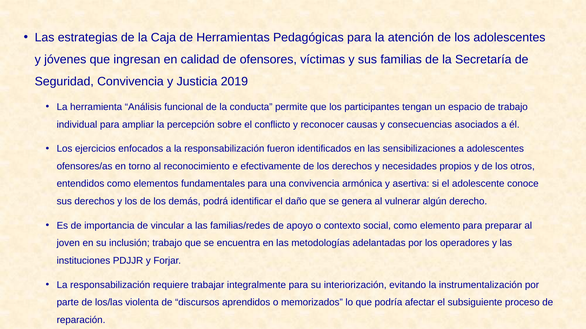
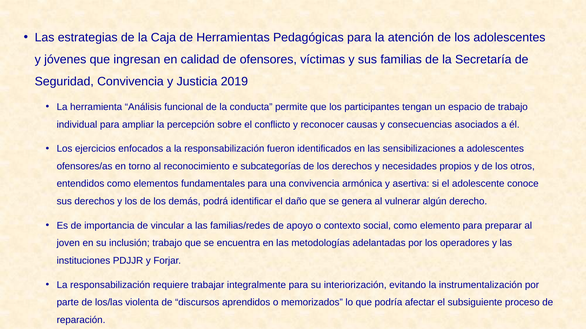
efectivamente: efectivamente -> subcategorías
